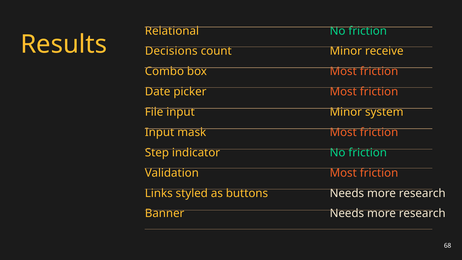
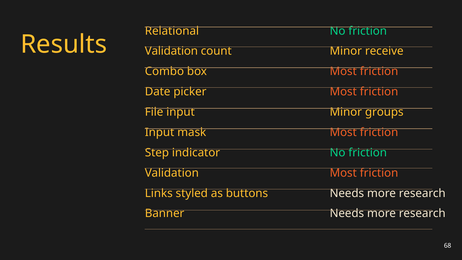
Decisions at (171, 51): Decisions -> Validation
system: system -> groups
